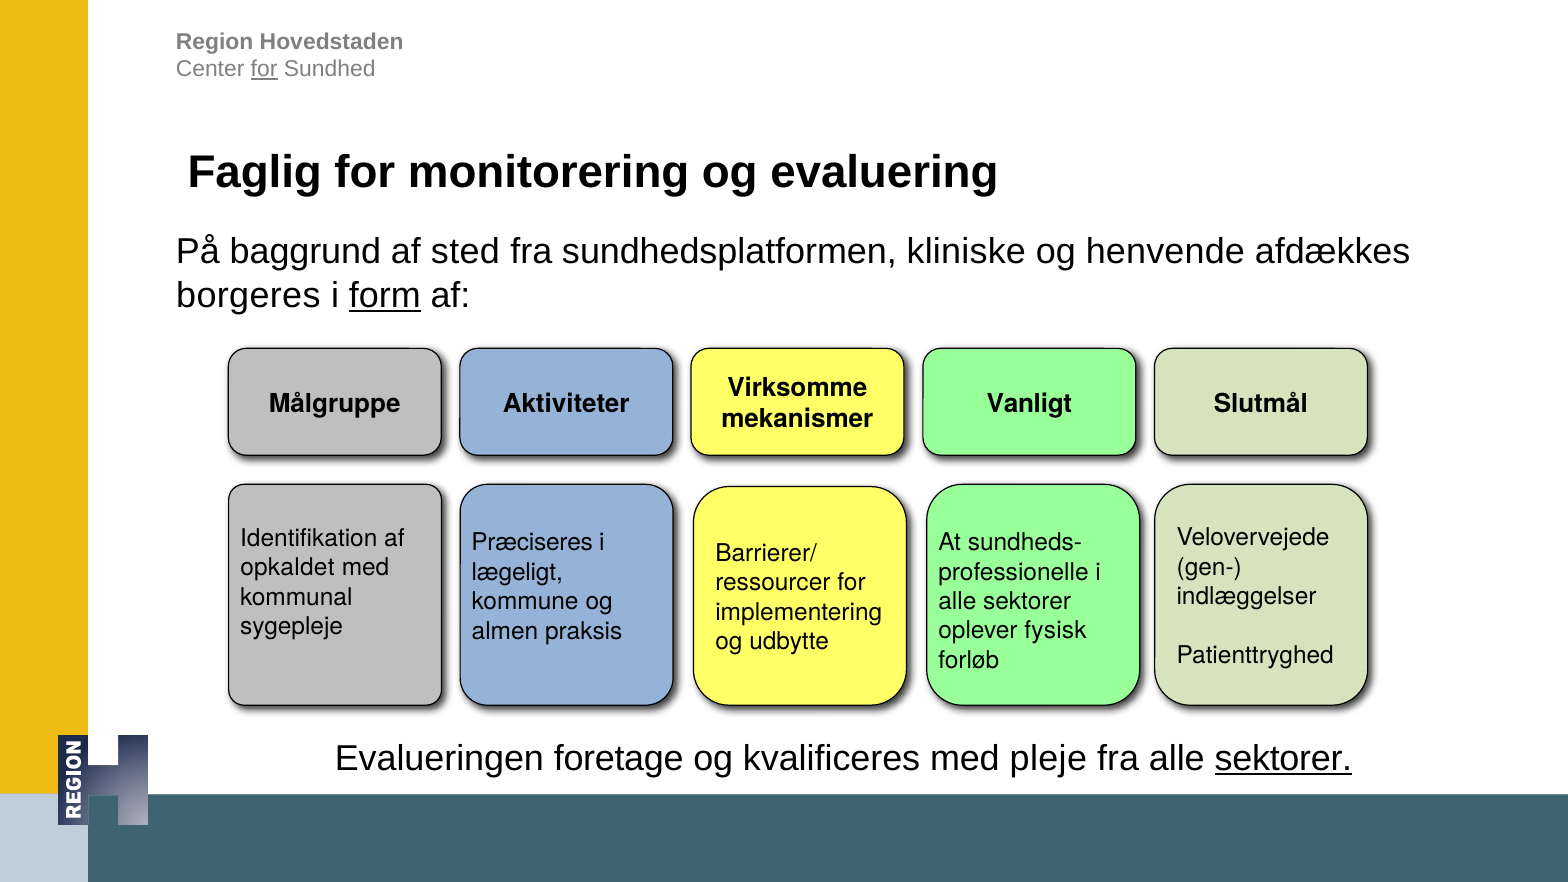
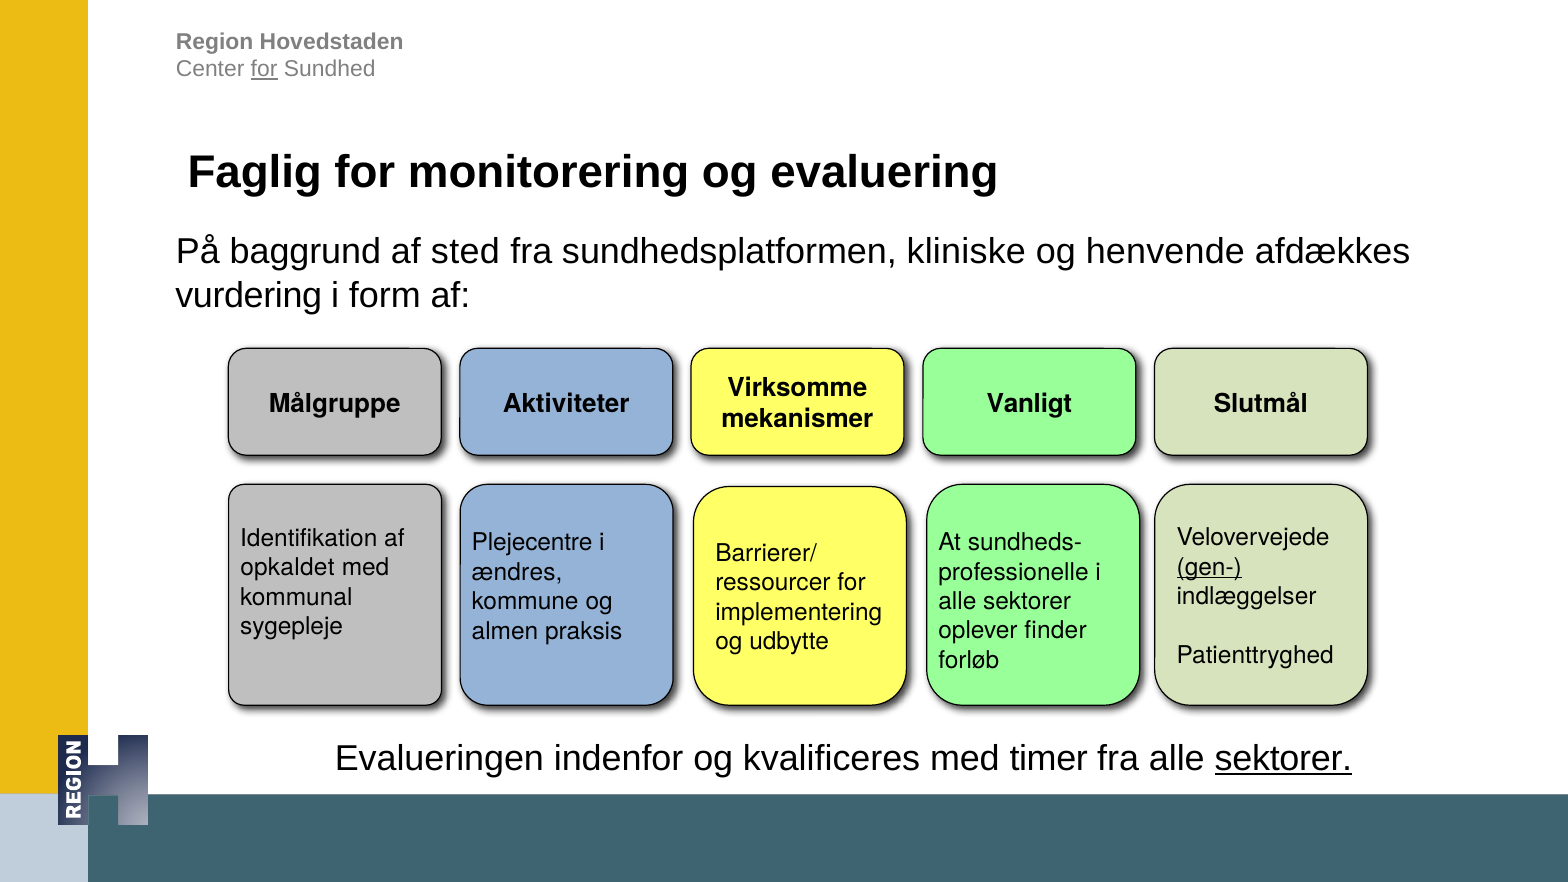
borgeres: borgeres -> vurdering
form underline: present -> none
Præciseres: Præciseres -> Plejecentre
gen- underline: none -> present
lægeligt: lægeligt -> ændres
fysisk: fysisk -> finder
foretage: foretage -> indenfor
pleje: pleje -> timer
